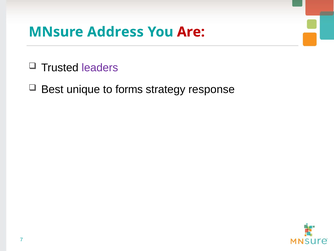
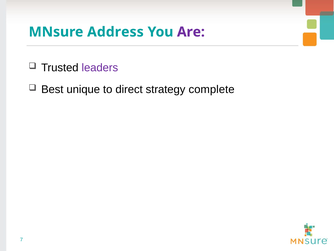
Are colour: red -> purple
forms: forms -> direct
response: response -> complete
